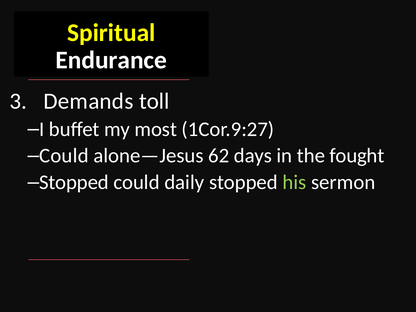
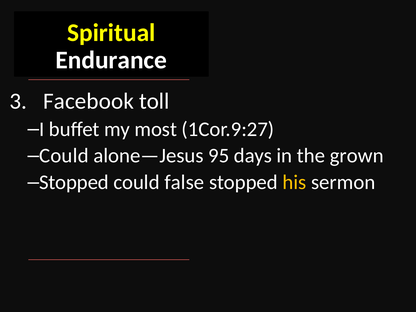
Demands: Demands -> Facebook
62: 62 -> 95
fought: fought -> grown
daily: daily -> false
his colour: light green -> yellow
